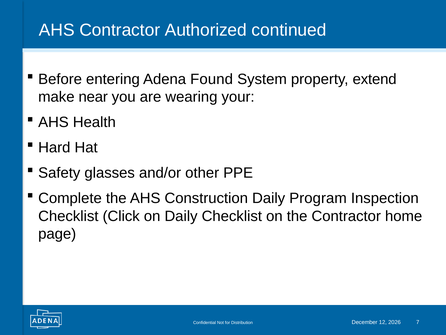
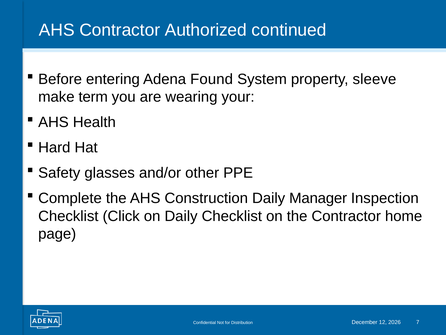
extend: extend -> sleeve
near: near -> term
Program: Program -> Manager
